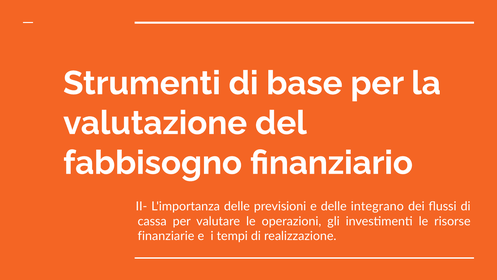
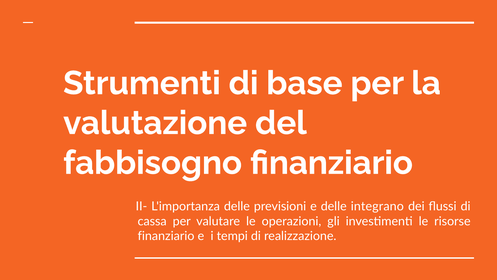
finanziarie at (166, 236): finanziarie -> finanziario
